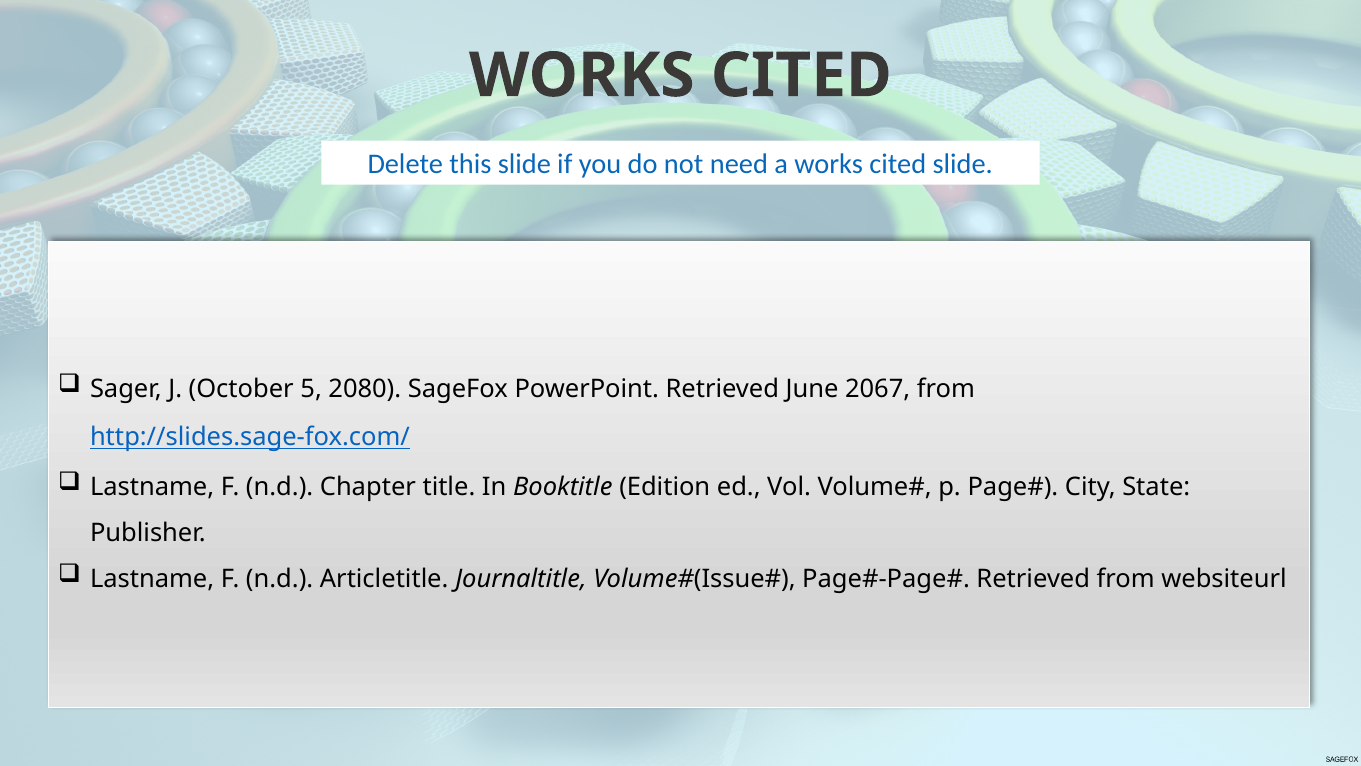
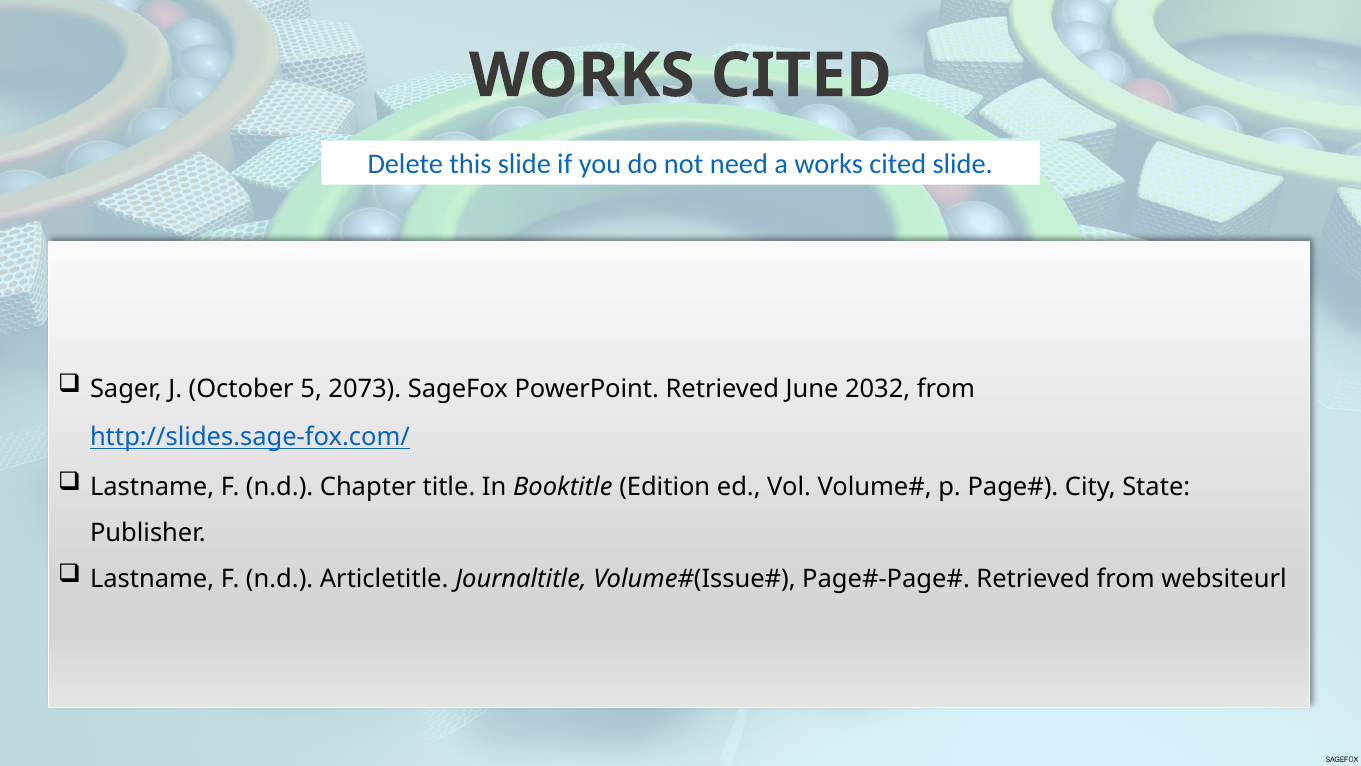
2080: 2080 -> 2073
2067: 2067 -> 2032
